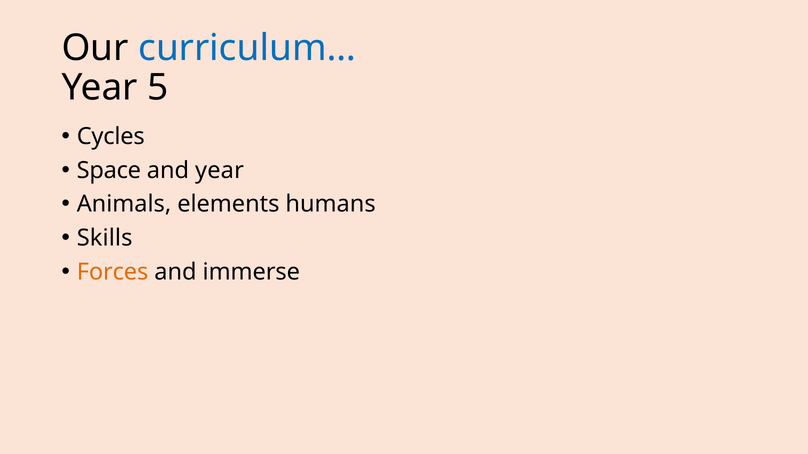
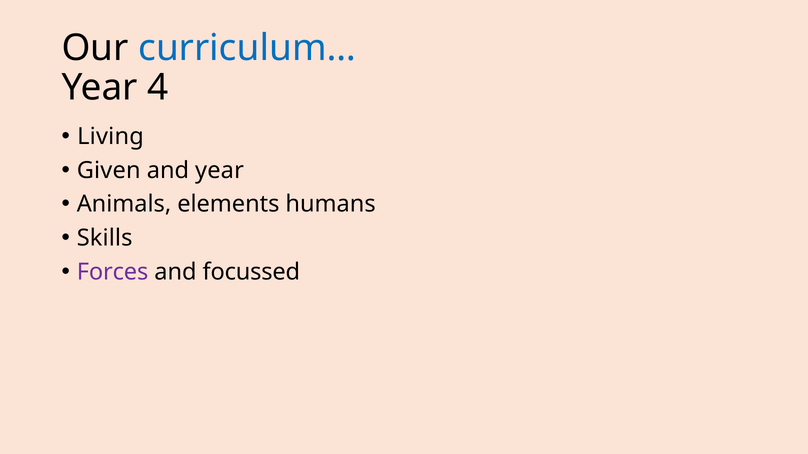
5: 5 -> 4
Cycles: Cycles -> Living
Space: Space -> Given
Forces colour: orange -> purple
immerse: immerse -> focussed
